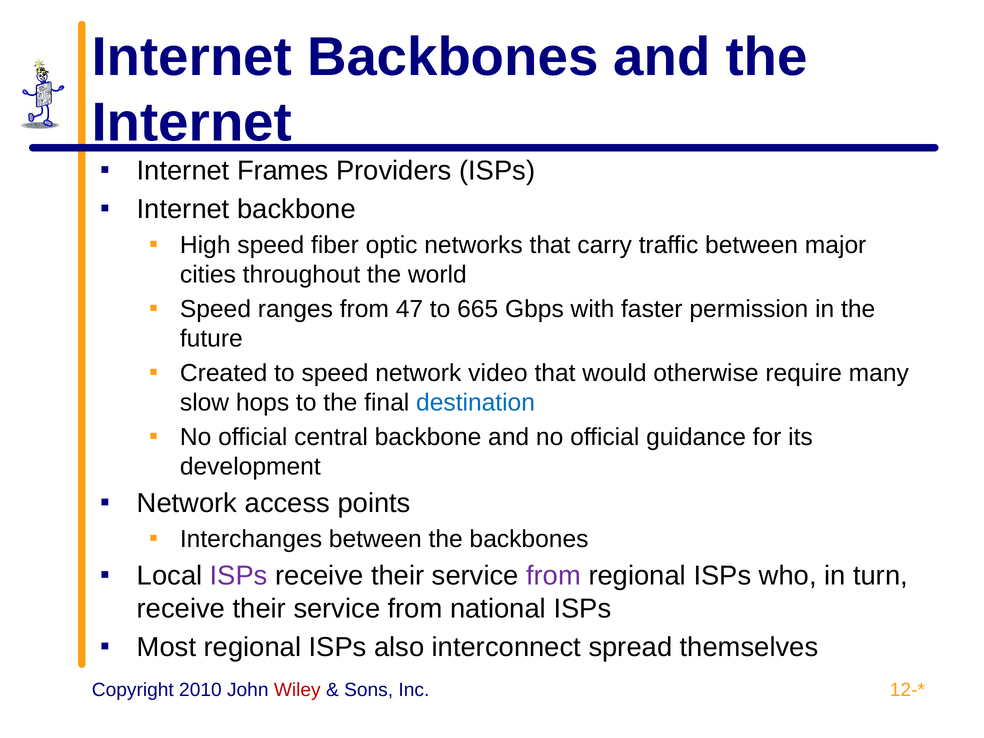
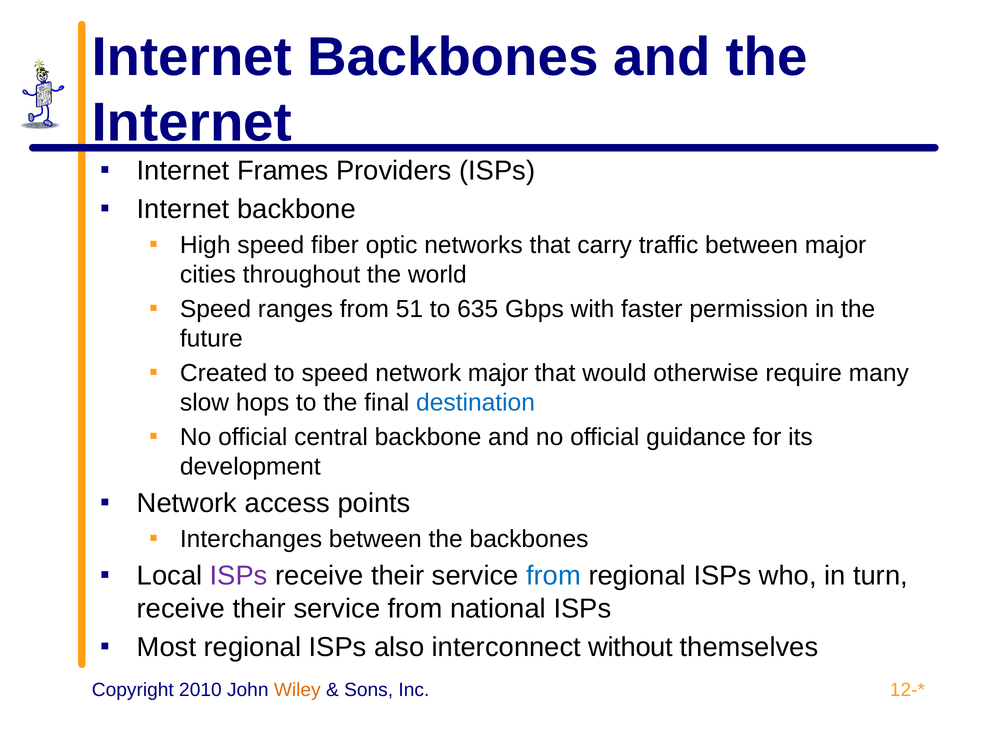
47: 47 -> 51
665: 665 -> 635
network video: video -> major
from at (554, 576) colour: purple -> blue
spread: spread -> without
Wiley colour: red -> orange
